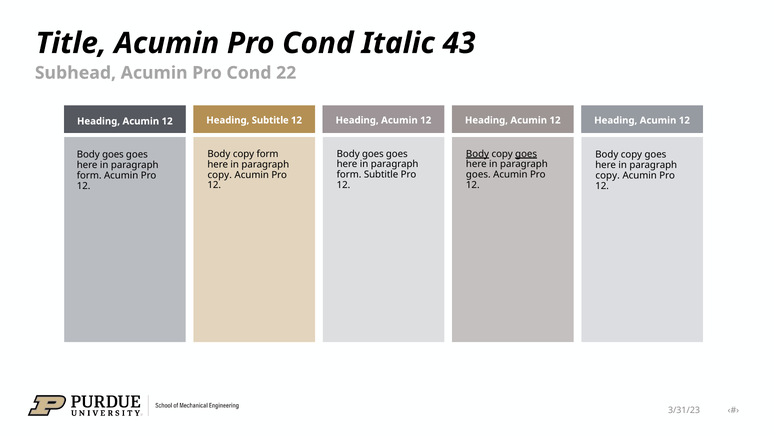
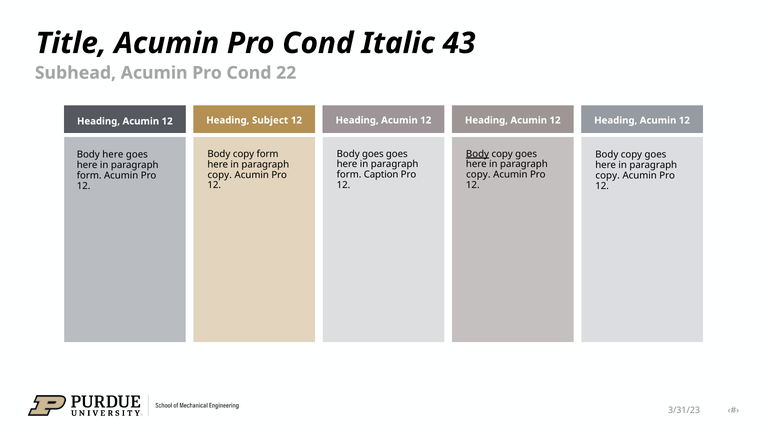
Heading Subtitle: Subtitle -> Subject
goes at (526, 154) underline: present -> none
goes at (113, 155): goes -> here
form Subtitle: Subtitle -> Caption
goes at (478, 175): goes -> copy
